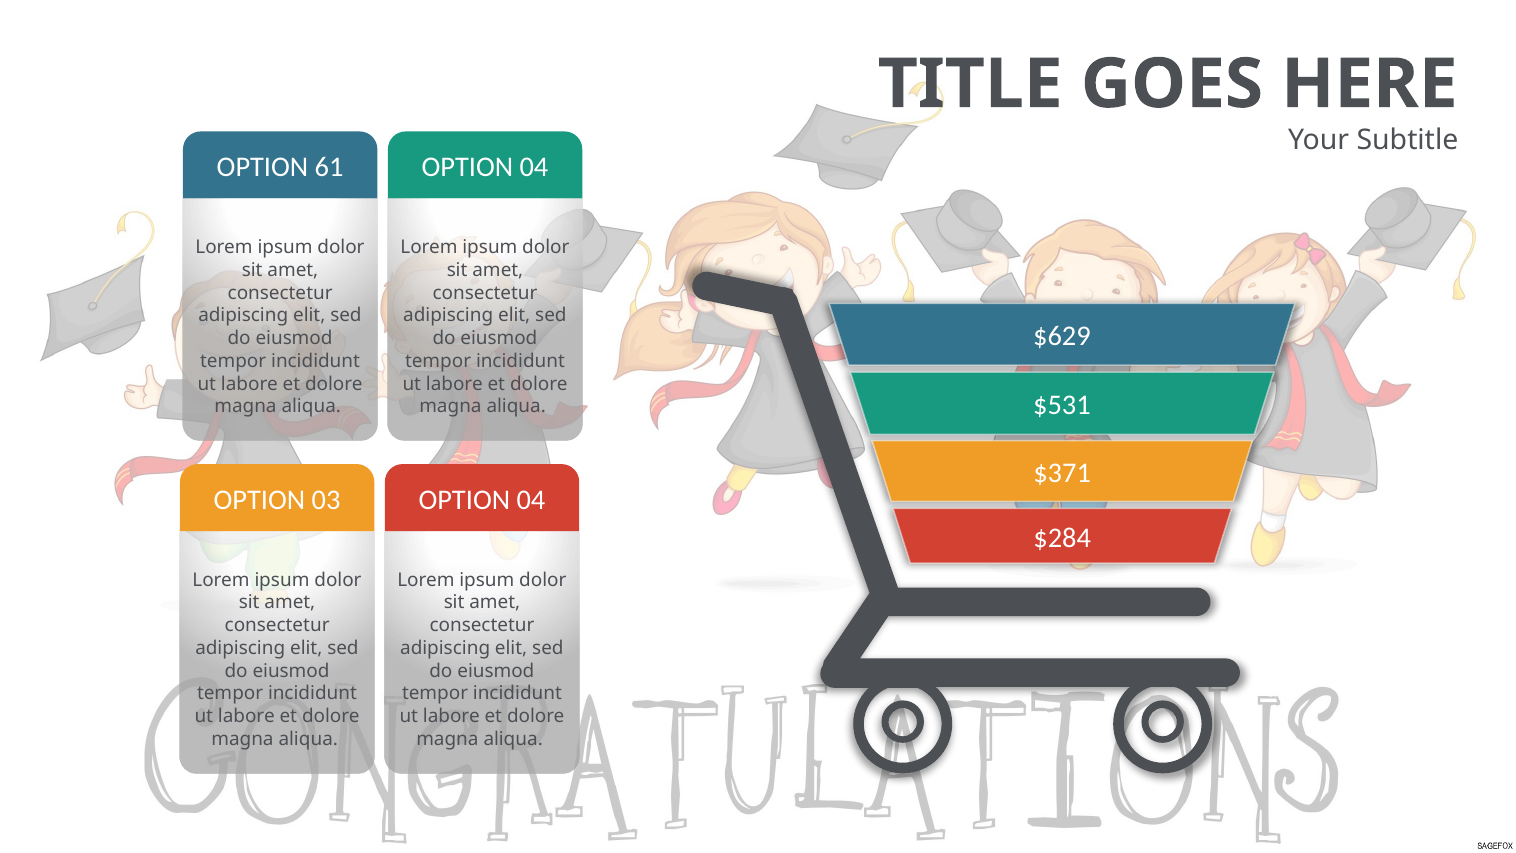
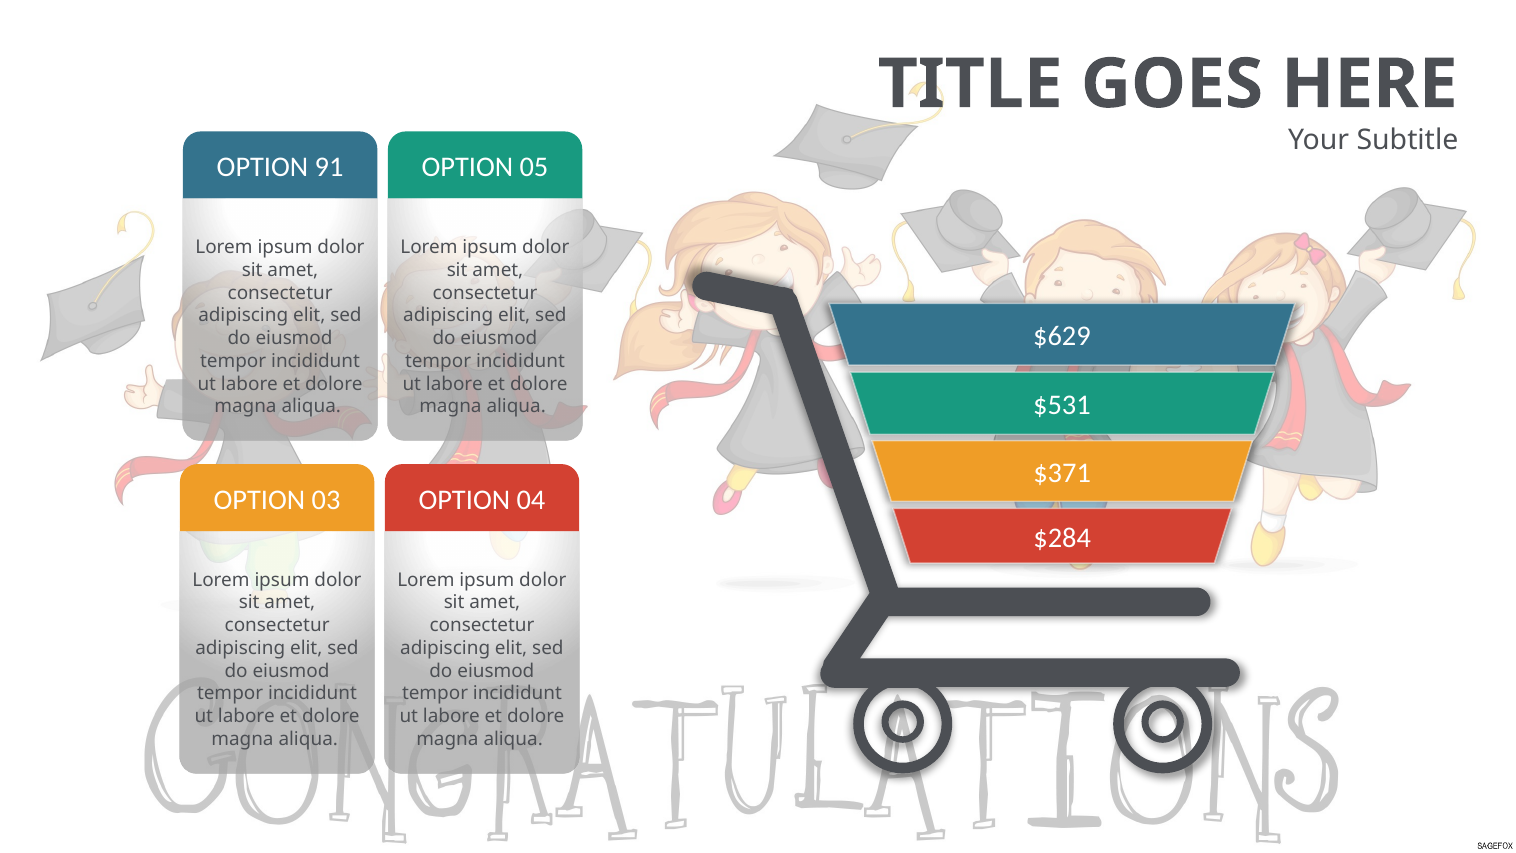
61: 61 -> 91
04 at (534, 167): 04 -> 05
